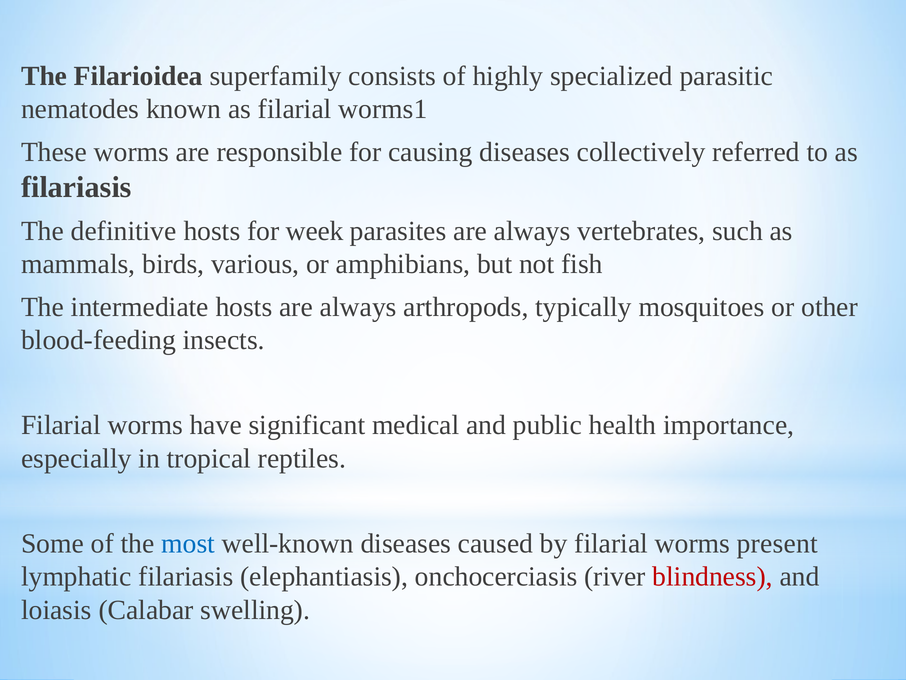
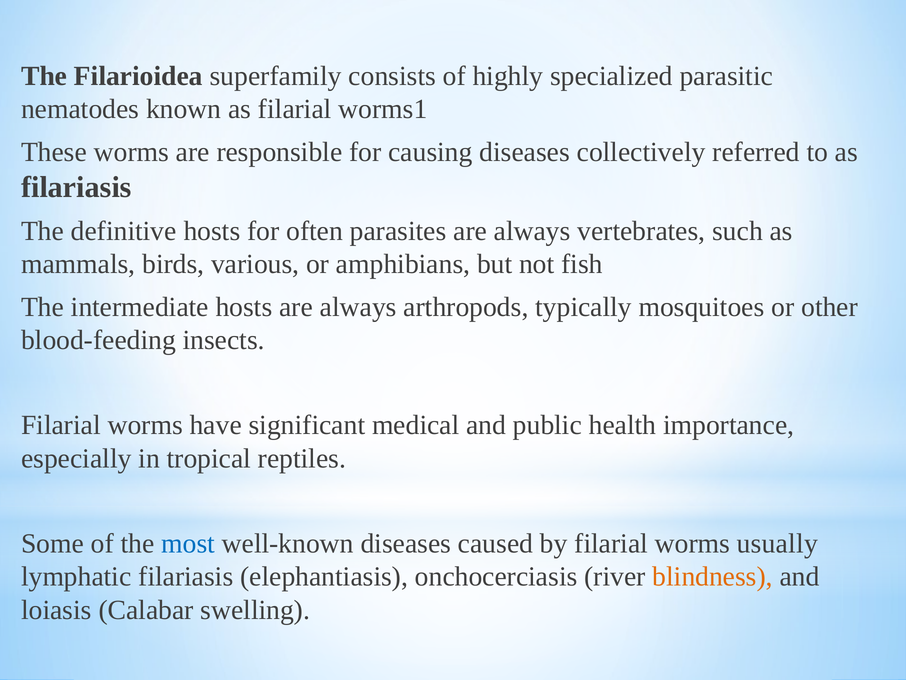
week: week -> often
present: present -> usually
blindness colour: red -> orange
